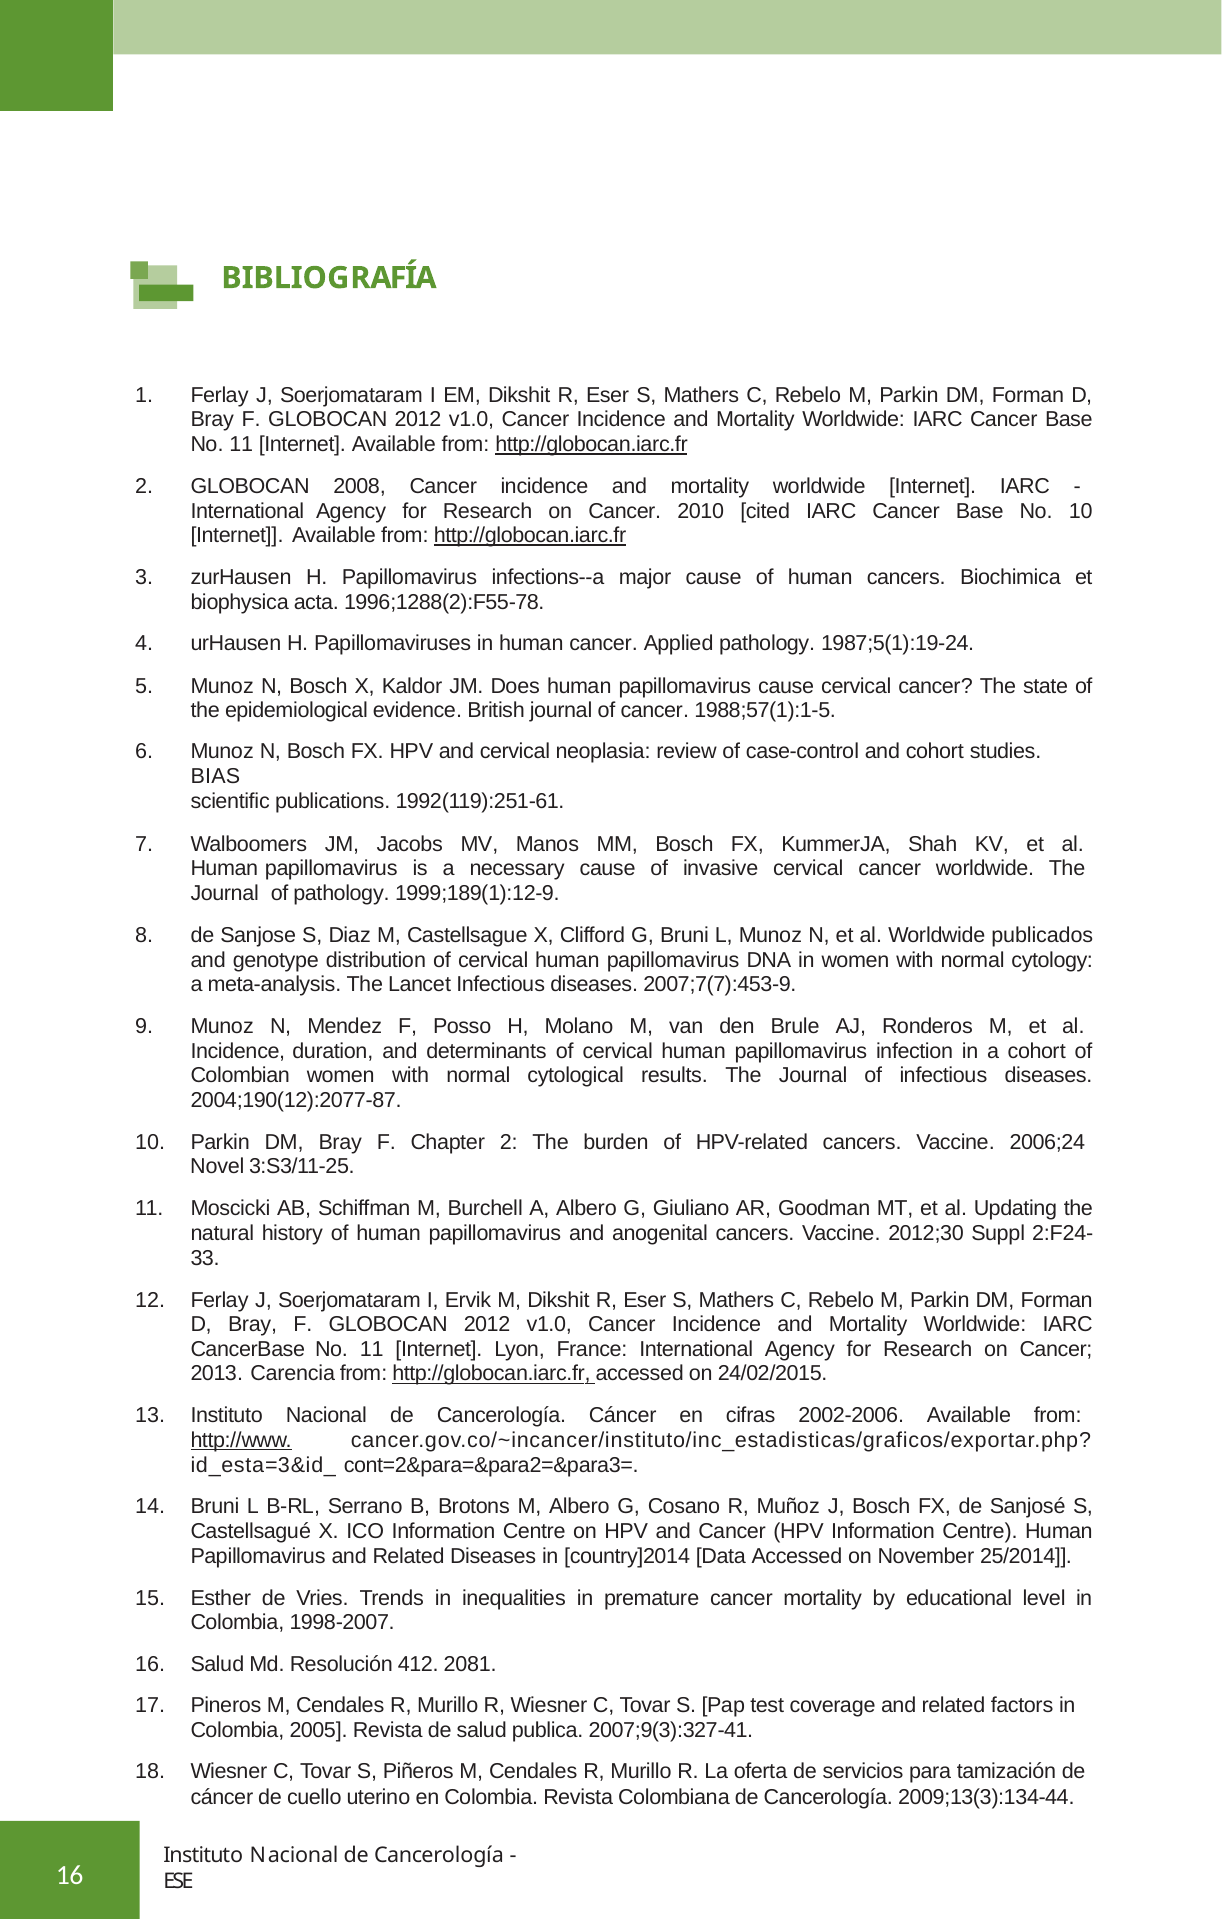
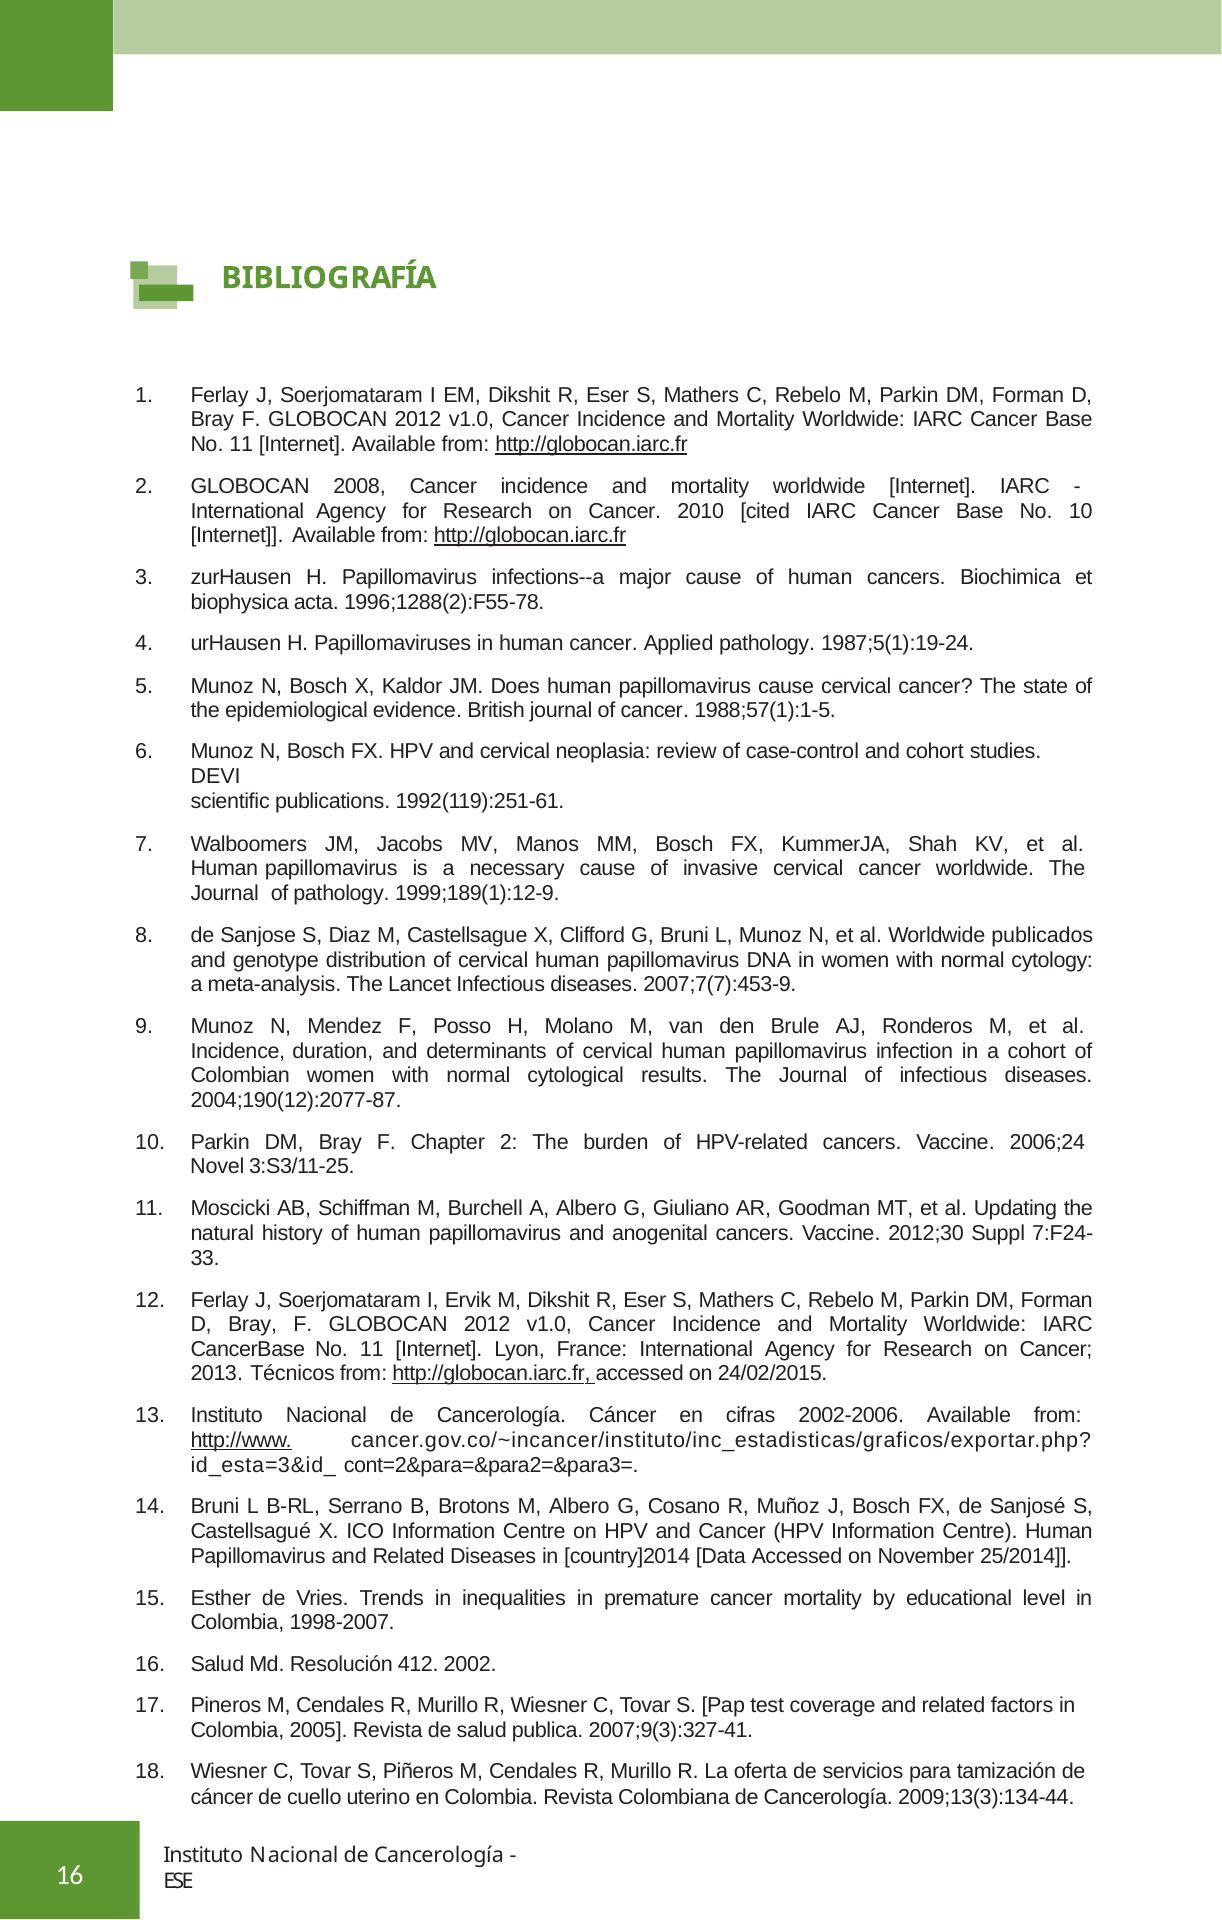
BIAS: BIAS -> DEVI
2:F24-: 2:F24- -> 7:F24-
Carencia: Carencia -> Técnicos
2081: 2081 -> 2002
